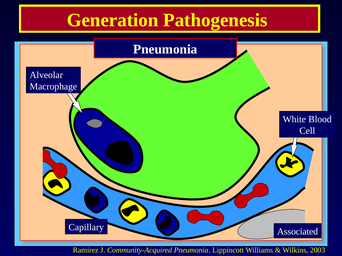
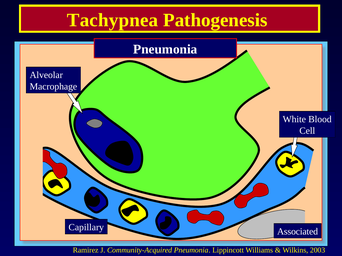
Generation: Generation -> Tachypnea
